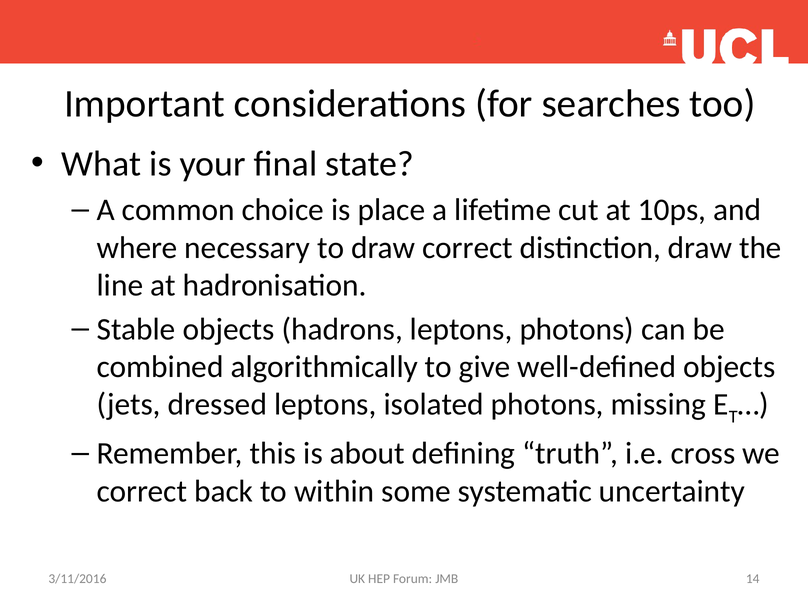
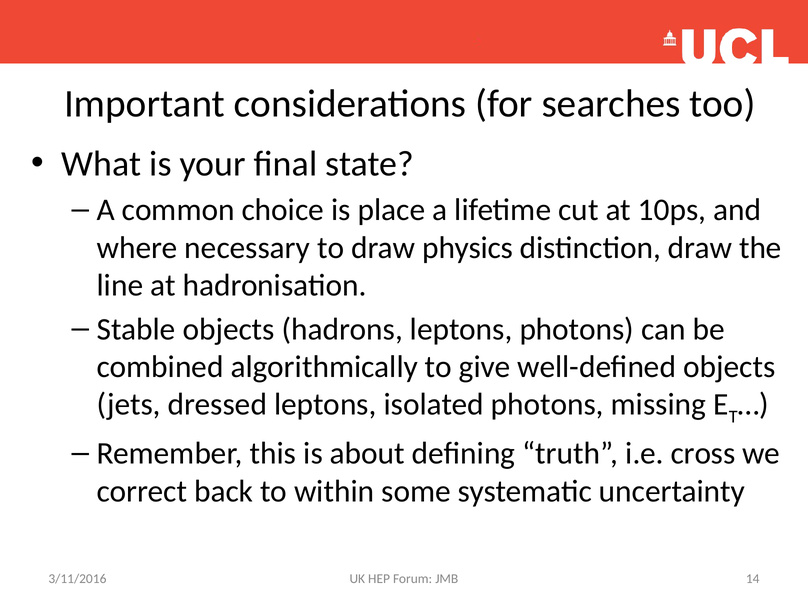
draw correct: correct -> physics
